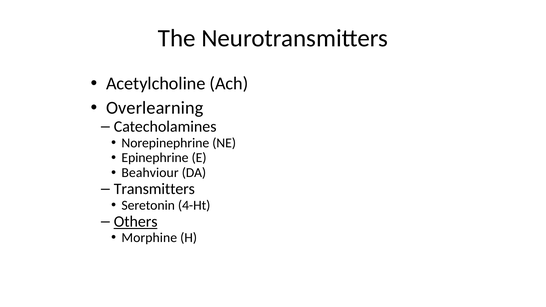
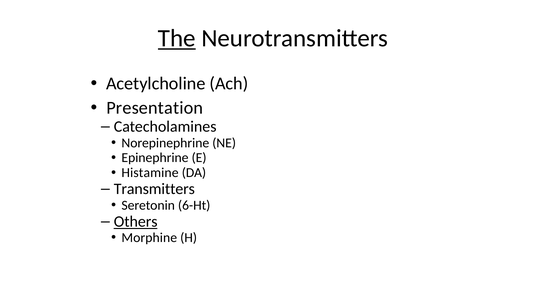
The underline: none -> present
Overlearning: Overlearning -> Presentation
Beahviour: Beahviour -> Histamine
4-Ht: 4-Ht -> 6-Ht
